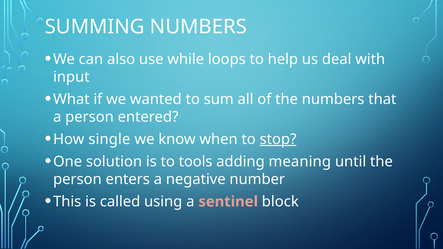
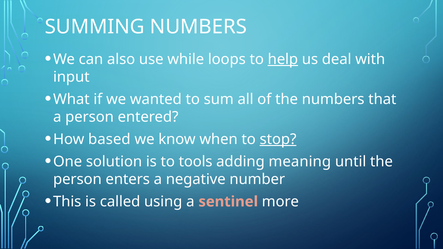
help underline: none -> present
single: single -> based
block: block -> more
